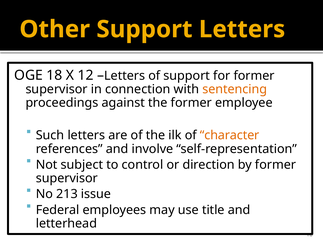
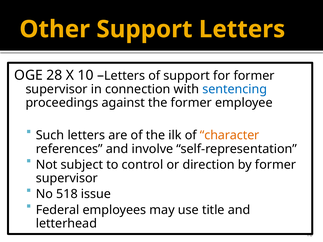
18: 18 -> 28
12: 12 -> 10
sentencing colour: orange -> blue
213: 213 -> 518
